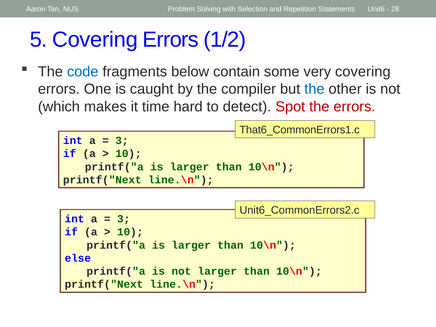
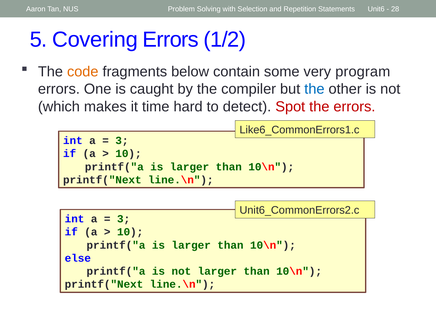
code colour: blue -> orange
very covering: covering -> program
That6_CommonErrors1.c: That6_CommonErrors1.c -> Like6_CommonErrors1.c
